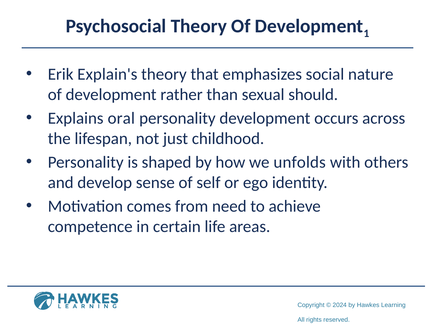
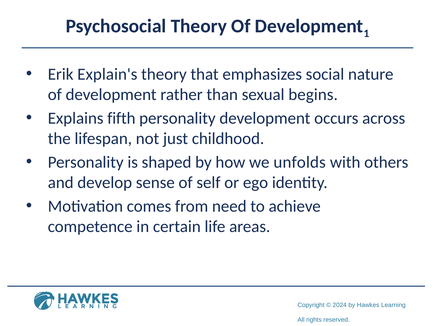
should: should -> begins
oral: oral -> fifth
